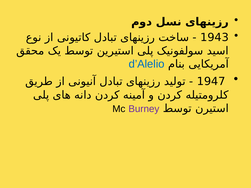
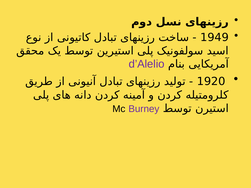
1943: 1943 -> 1949
d’Alelio colour: blue -> purple
1947: 1947 -> 1920
